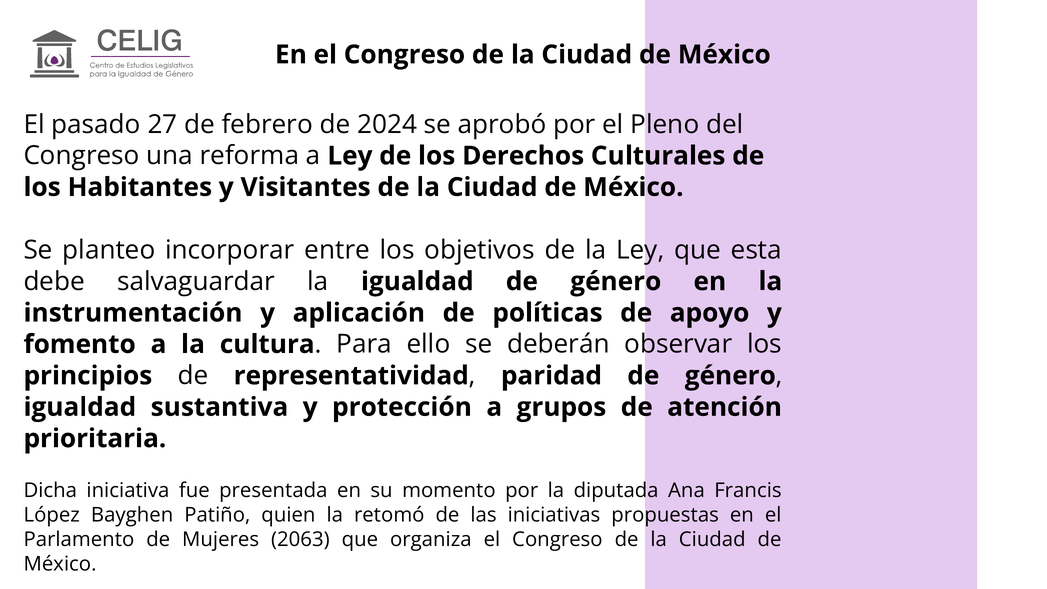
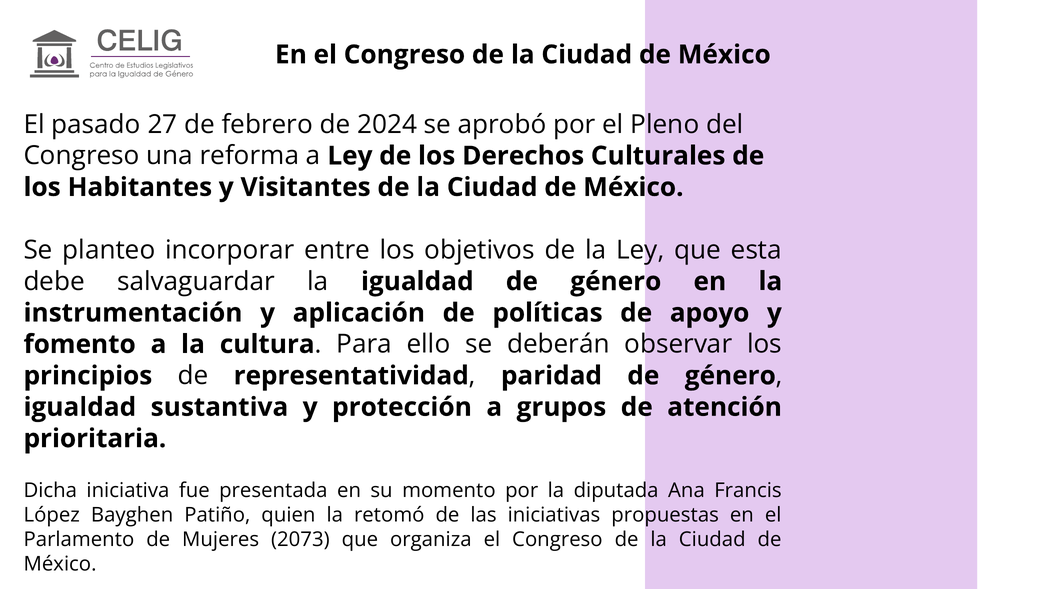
2063: 2063 -> 2073
